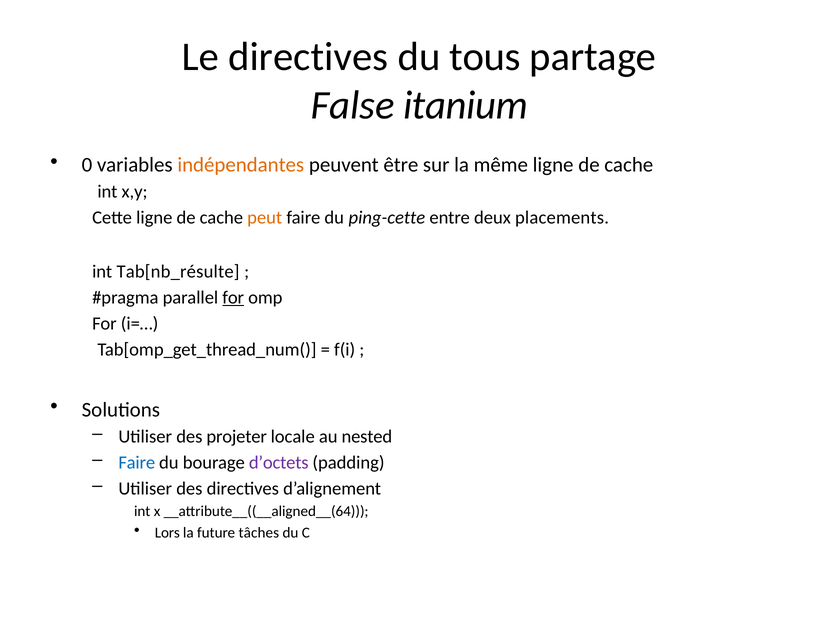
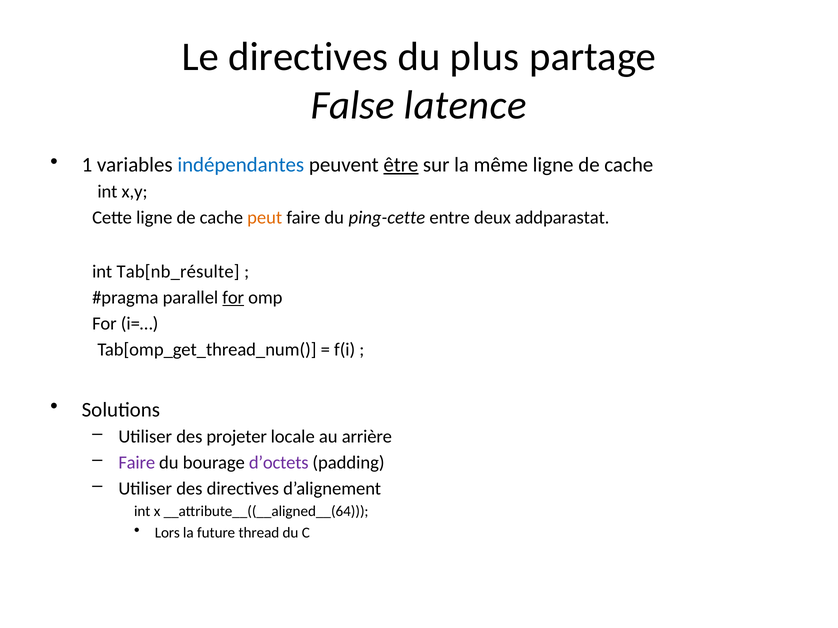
tous: tous -> plus
itanium: itanium -> latence
0: 0 -> 1
indépendantes colour: orange -> blue
être underline: none -> present
placements: placements -> addparastat
nested: nested -> arrière
Faire at (137, 463) colour: blue -> purple
tâches: tâches -> thread
